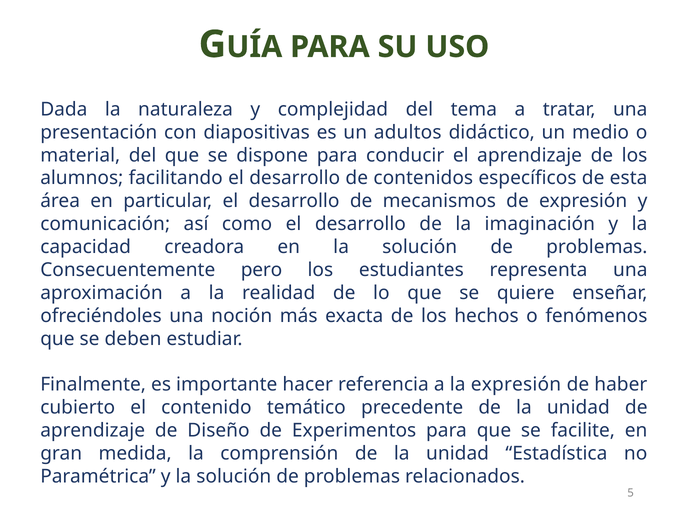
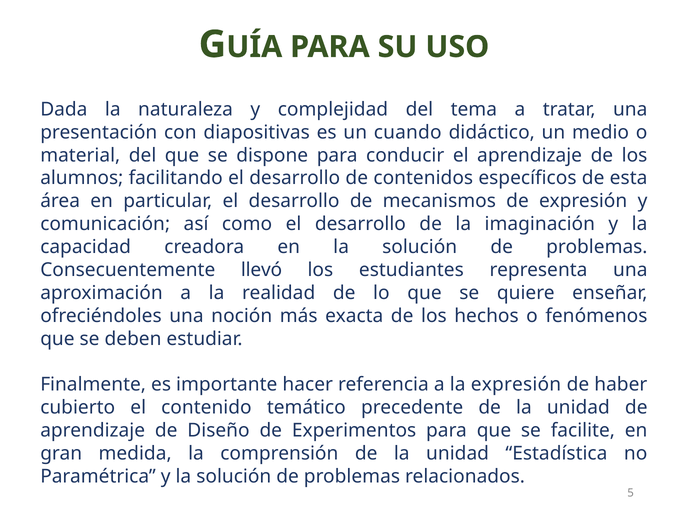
adultos: adultos -> cuando
pero: pero -> llevó
